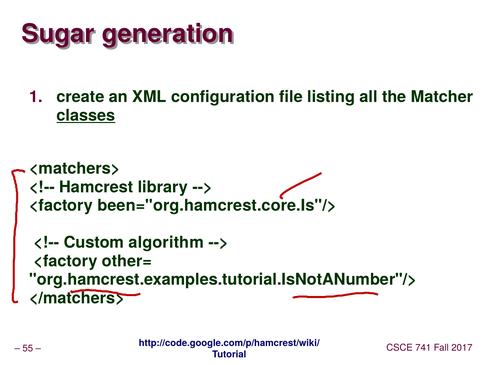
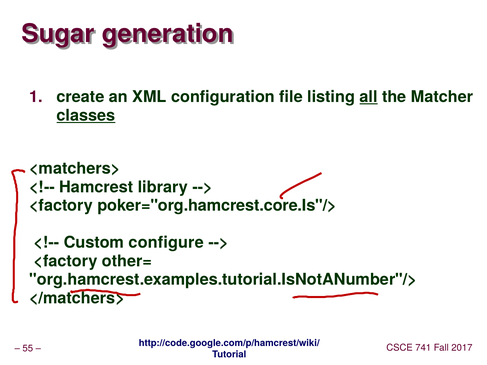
all underline: none -> present
been="org.hamcrest.core.Is"/>: been="org.hamcrest.core.Is"/> -> poker="org.hamcrest.core.Is"/>
algorithm: algorithm -> configure
